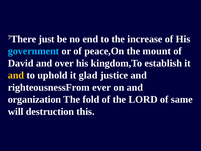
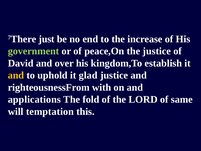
government colour: light blue -> light green
the mount: mount -> justice
ever: ever -> with
organization: organization -> applications
destruction: destruction -> temptation
